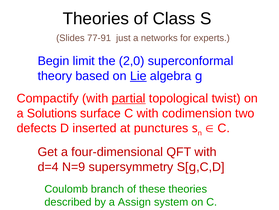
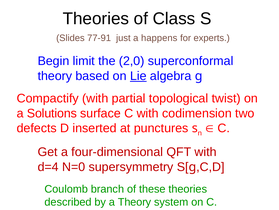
networks: networks -> happens
partial underline: present -> none
N=9: N=9 -> N=0
a Assign: Assign -> Theory
